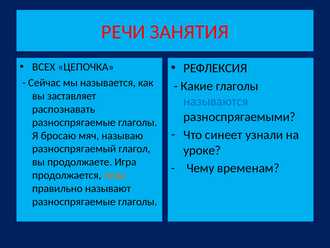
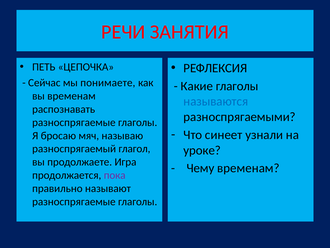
ВСЕХ: ВСЕХ -> ПЕТЬ
называется: называется -> понимаете
вы заставляет: заставляет -> временам
пока colour: orange -> purple
